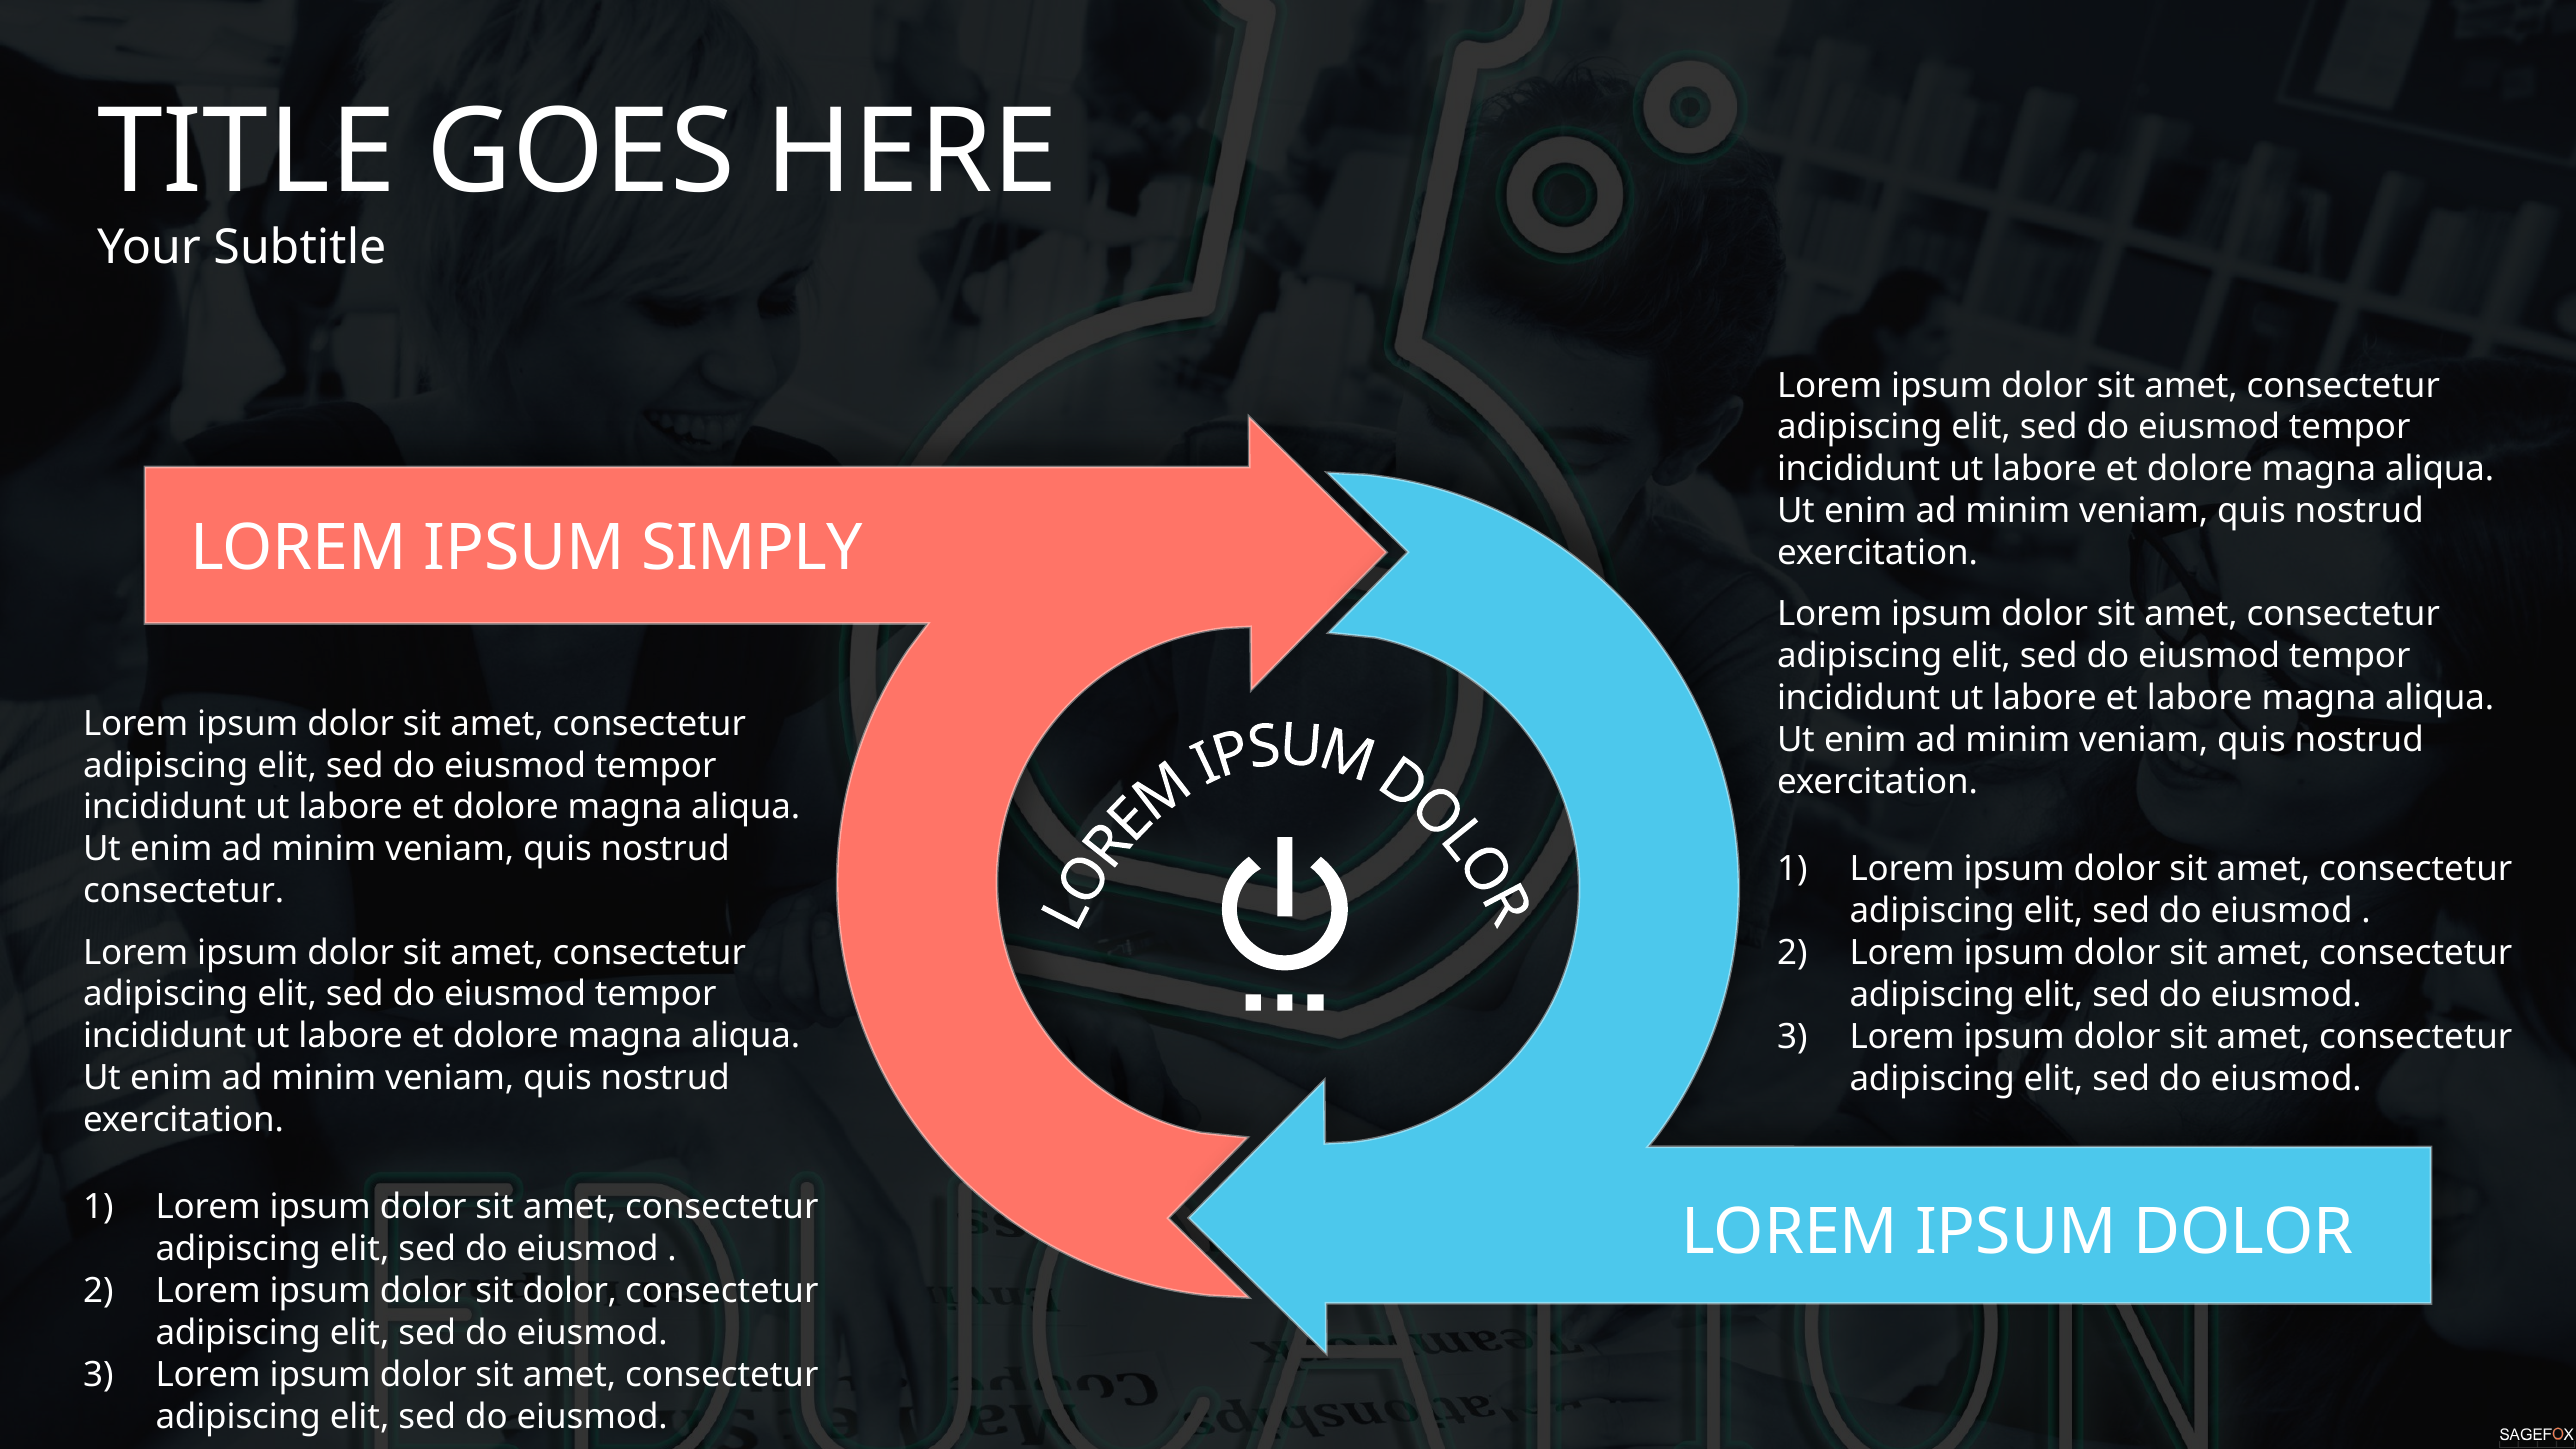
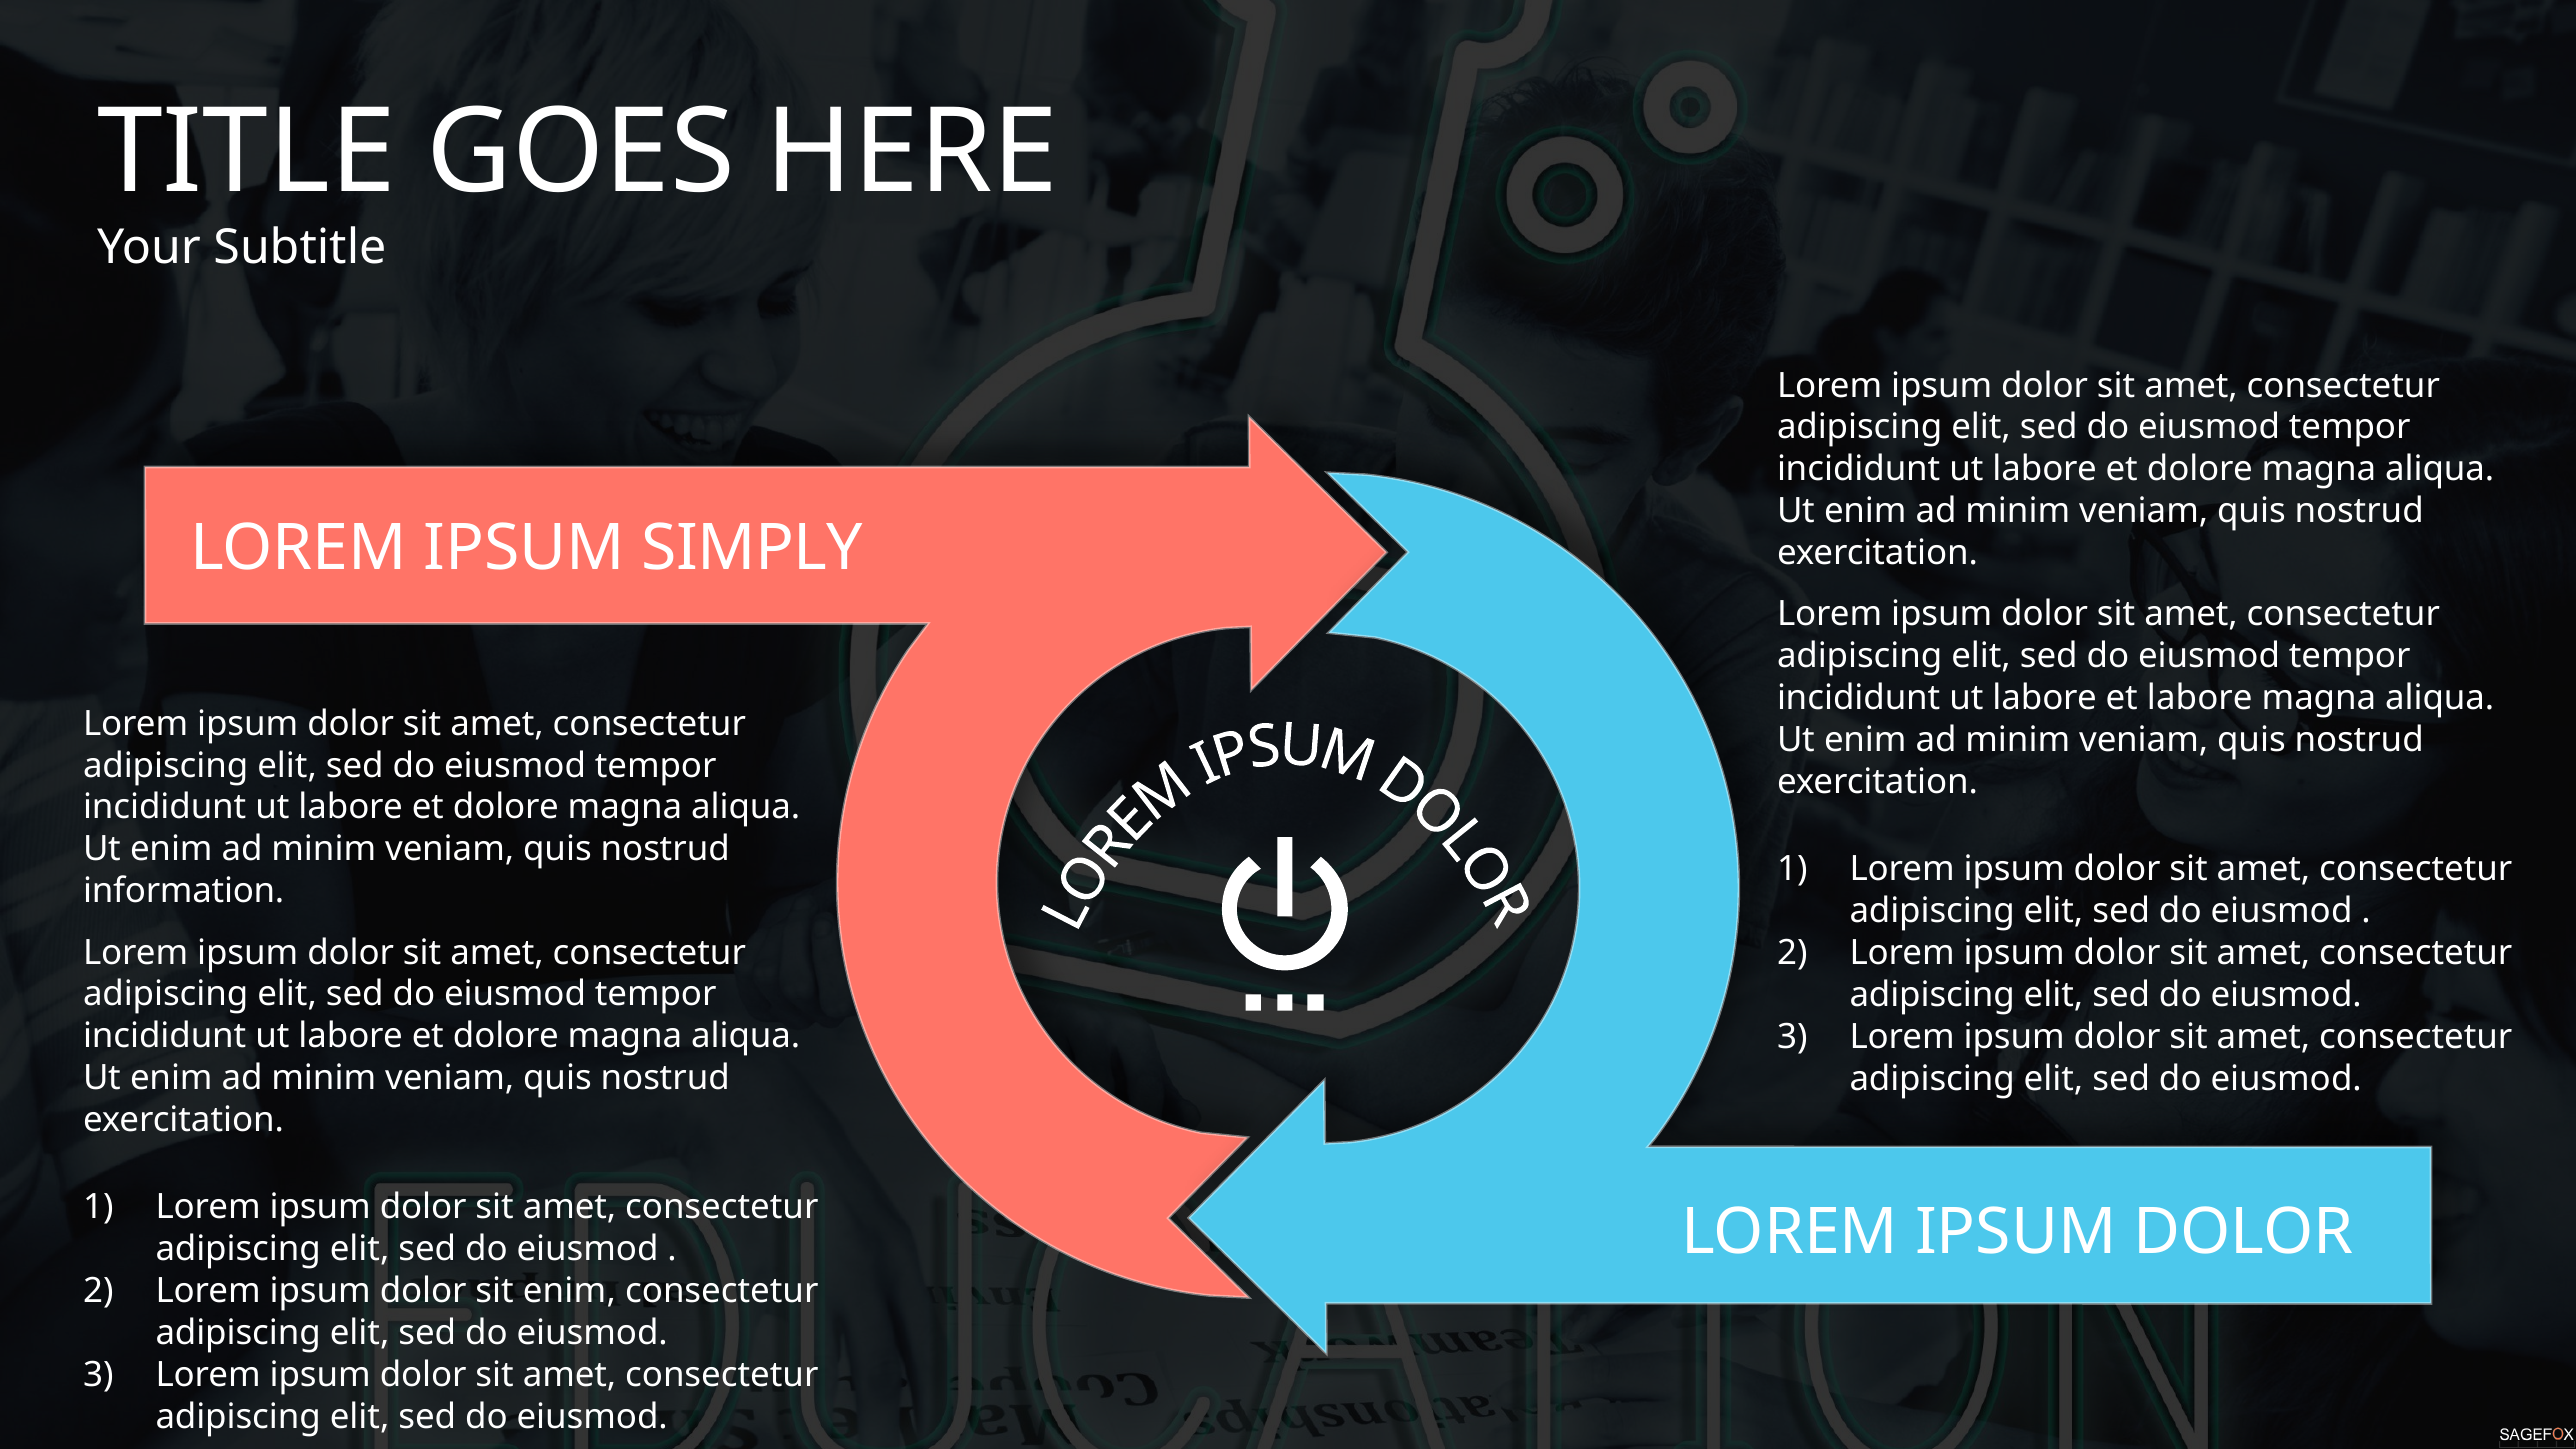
consectetur at (184, 891): consectetur -> information
sit dolor: dolor -> enim
